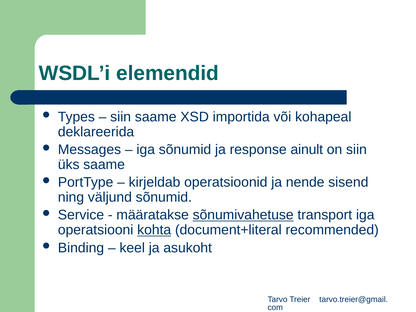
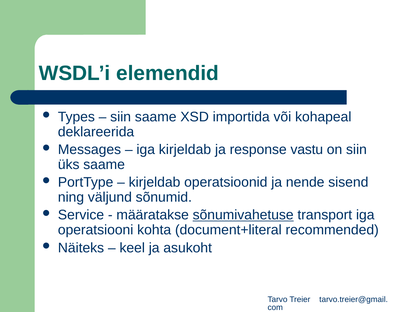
iga sõnumid: sõnumid -> kirjeldab
ainult: ainult -> vastu
kohta underline: present -> none
Binding: Binding -> Näiteks
